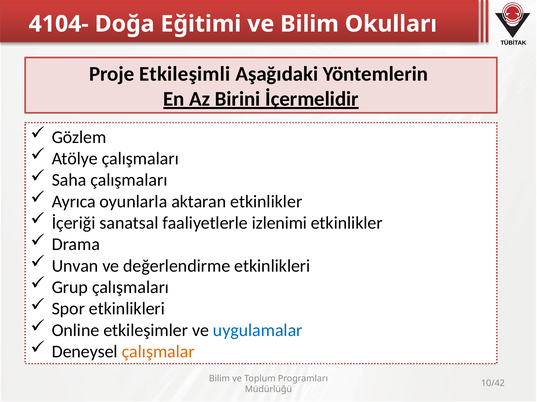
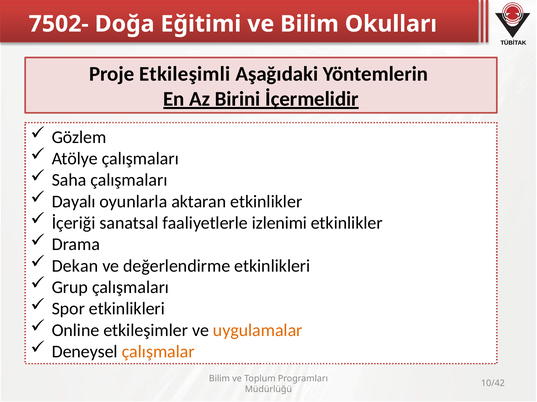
4104-: 4104- -> 7502-
Ayrıca: Ayrıca -> Dayalı
Unvan: Unvan -> Dekan
uygulamalar colour: blue -> orange
